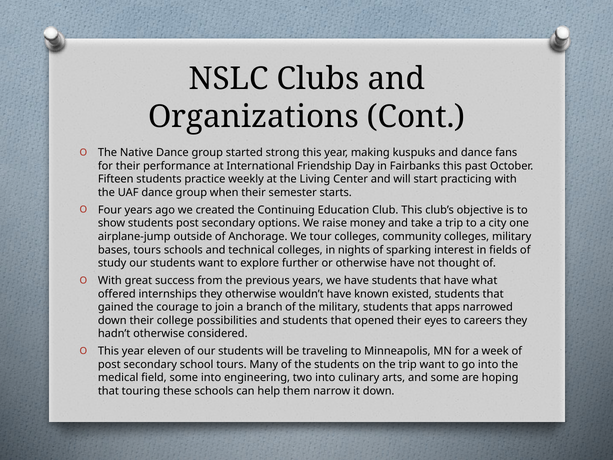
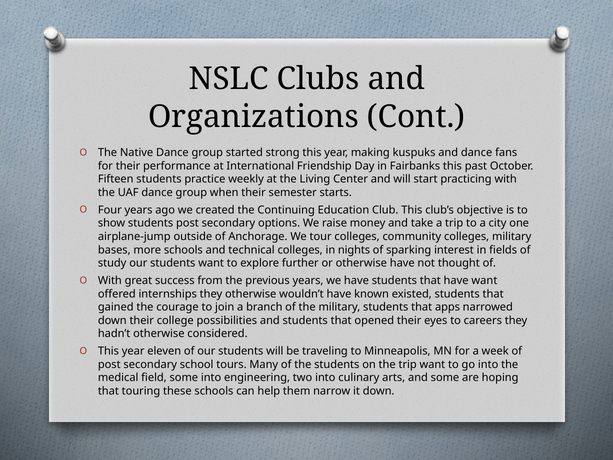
bases tours: tours -> more
have what: what -> want
